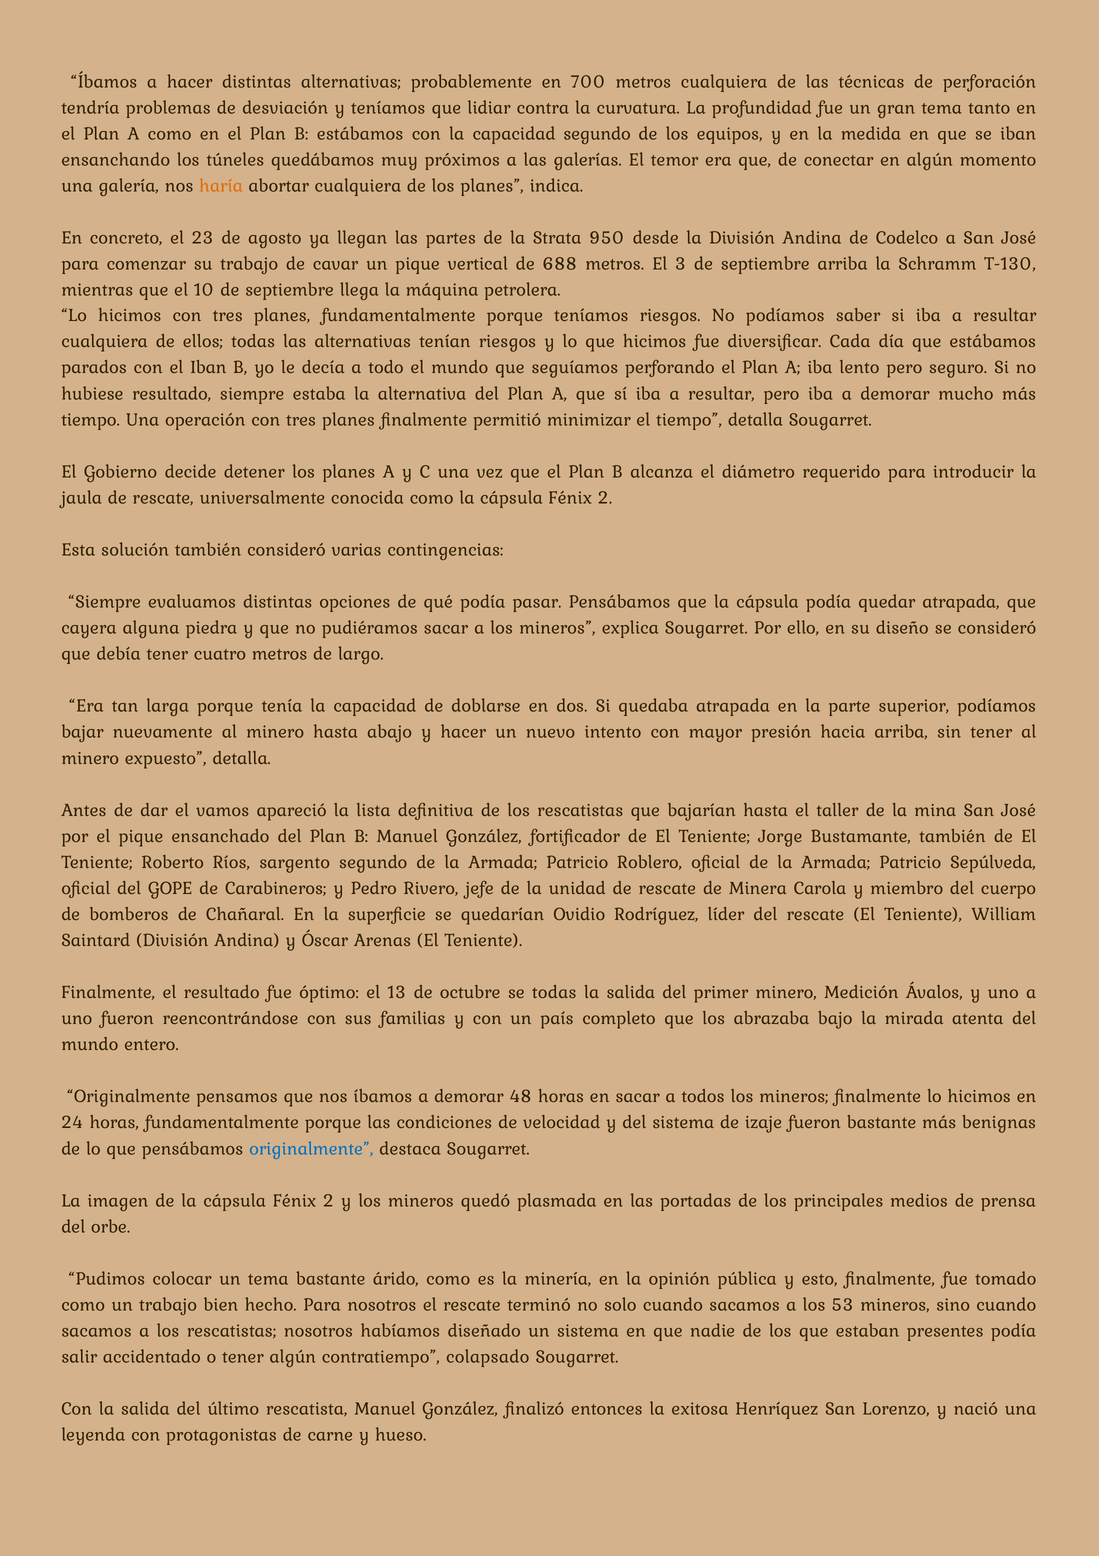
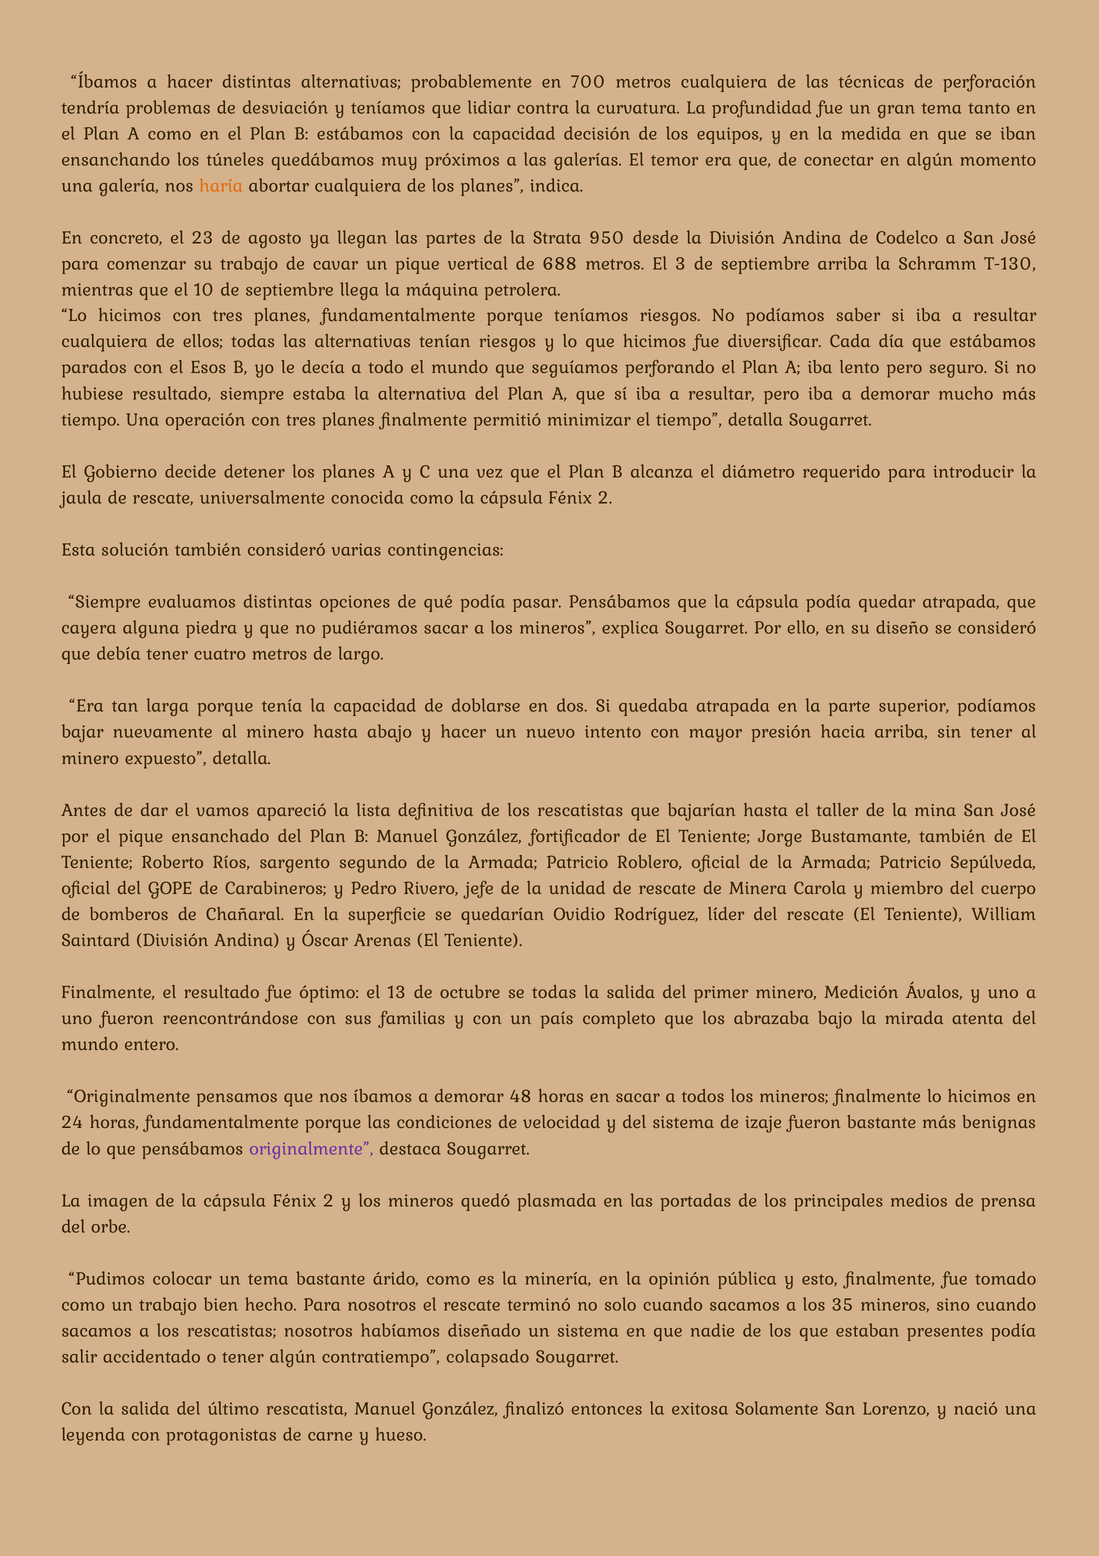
capacidad segundo: segundo -> decisión
el Iban: Iban -> Esos
originalmente at (311, 1148) colour: blue -> purple
53: 53 -> 35
Henríquez: Henríquez -> Solamente
